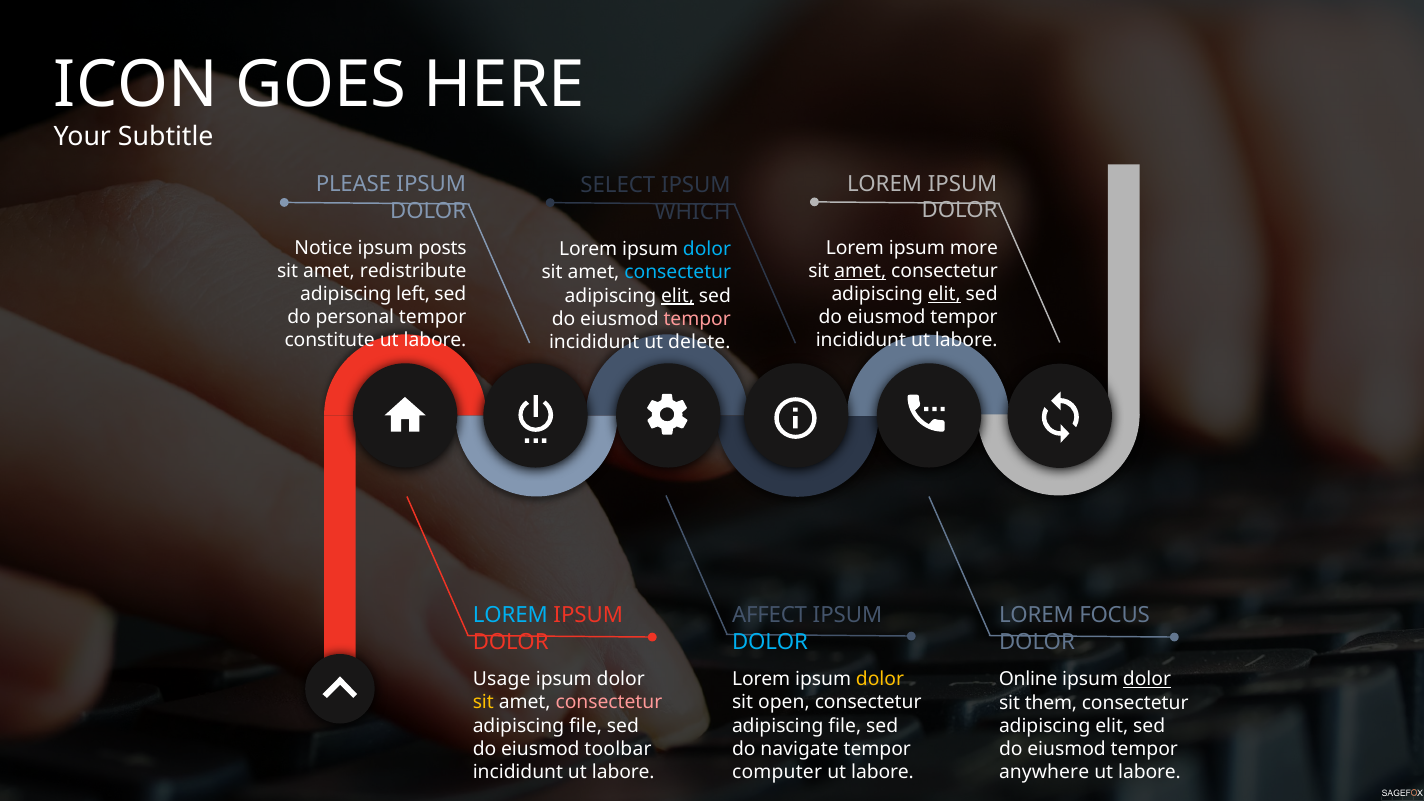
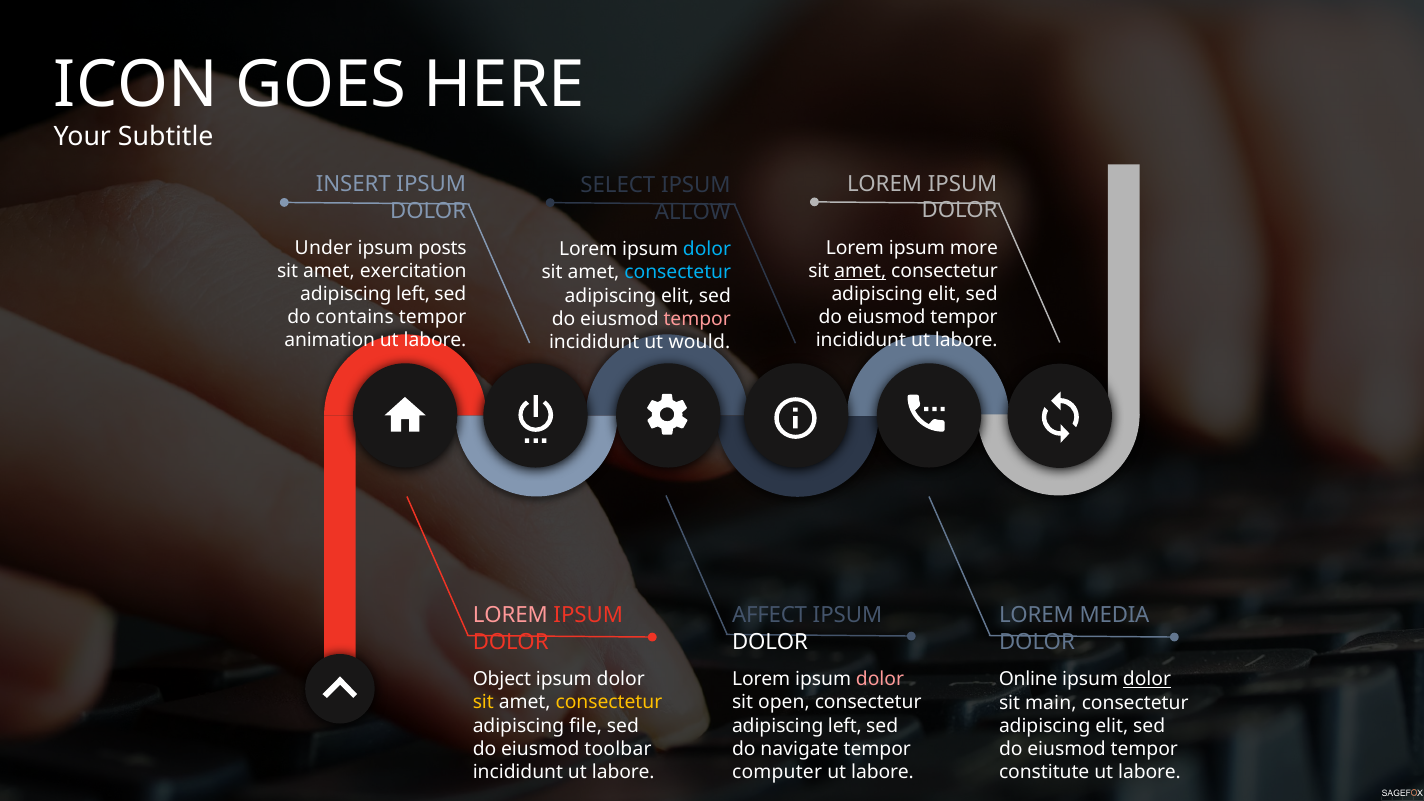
PLEASE: PLEASE -> INSERT
WHICH: WHICH -> ALLOW
Notice: Notice -> Under
redistribute: redistribute -> exercitation
elit at (944, 294) underline: present -> none
elit at (678, 296) underline: present -> none
personal: personal -> contains
constitute: constitute -> animation
delete: delete -> would
LOREM at (510, 615) colour: light blue -> pink
FOCUS: FOCUS -> MEDIA
DOLOR at (770, 642) colour: light blue -> white
Usage: Usage -> Object
dolor at (880, 679) colour: yellow -> pink
consectetur at (609, 703) colour: pink -> yellow
them: them -> main
file at (845, 726): file -> left
anywhere: anywhere -> constitute
